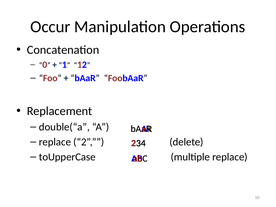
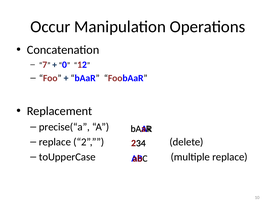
0: 0 -> 7
1: 1 -> 0
double(“a: double(“a -> precise(“a
